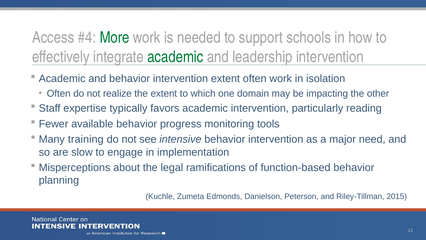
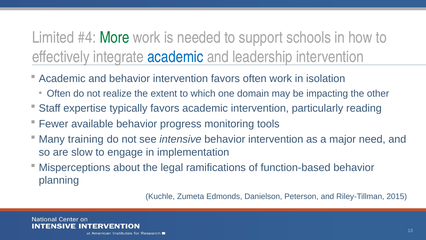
Access: Access -> Limited
academic at (175, 57) colour: green -> blue
intervention extent: extent -> favors
